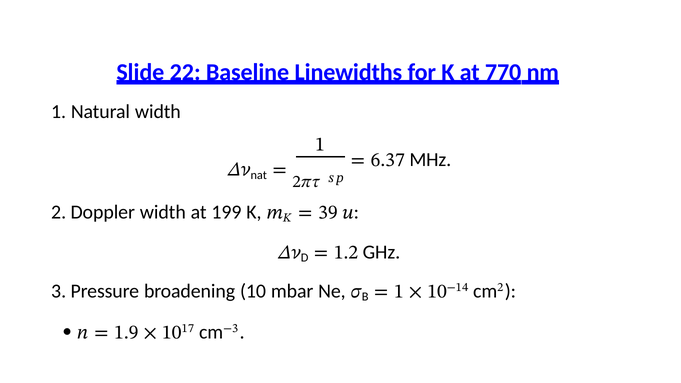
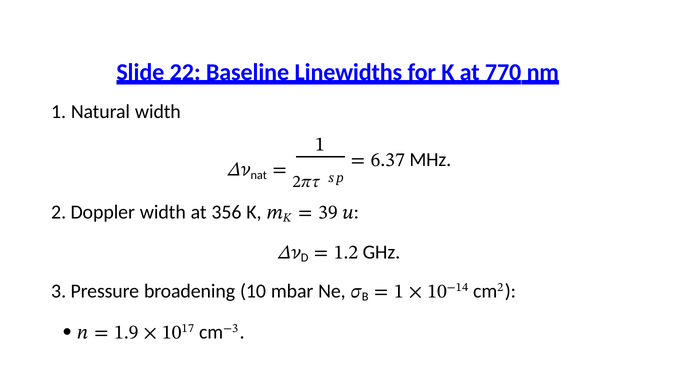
199: 199 -> 356
